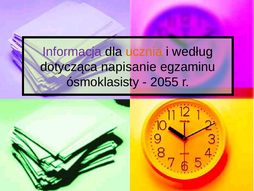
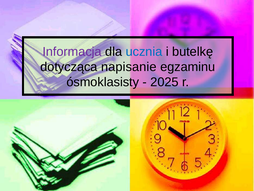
ucznia colour: orange -> blue
według: według -> butelkę
2055: 2055 -> 2025
